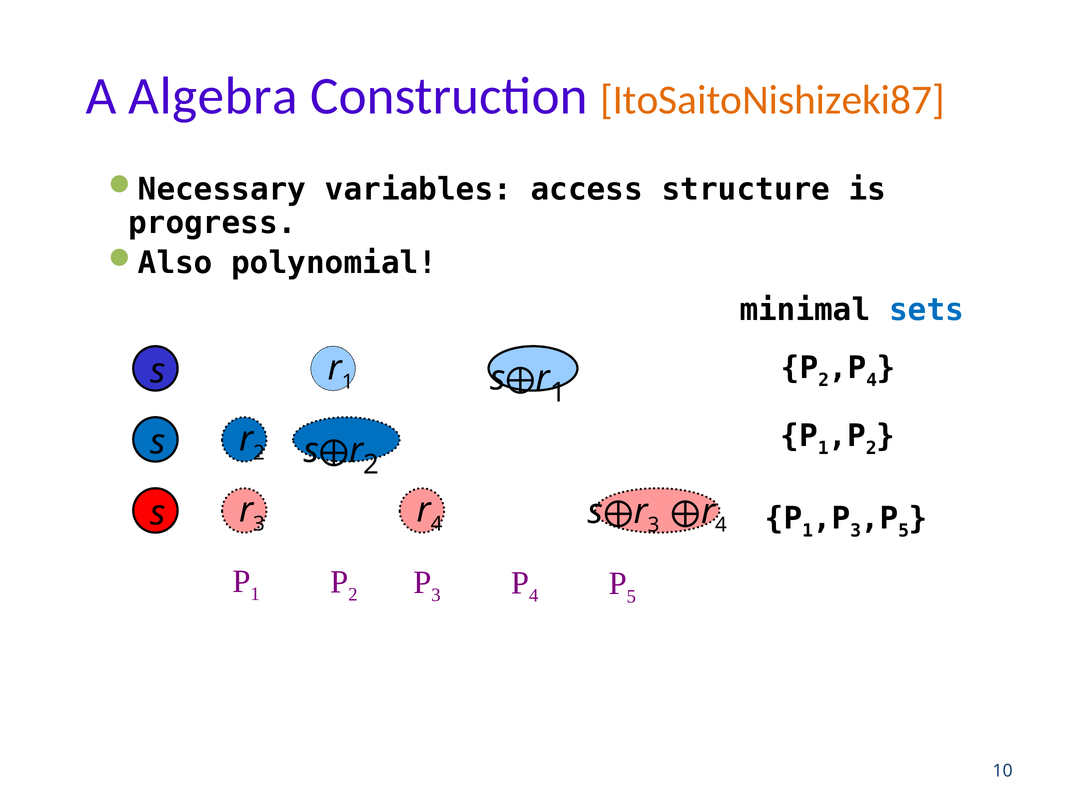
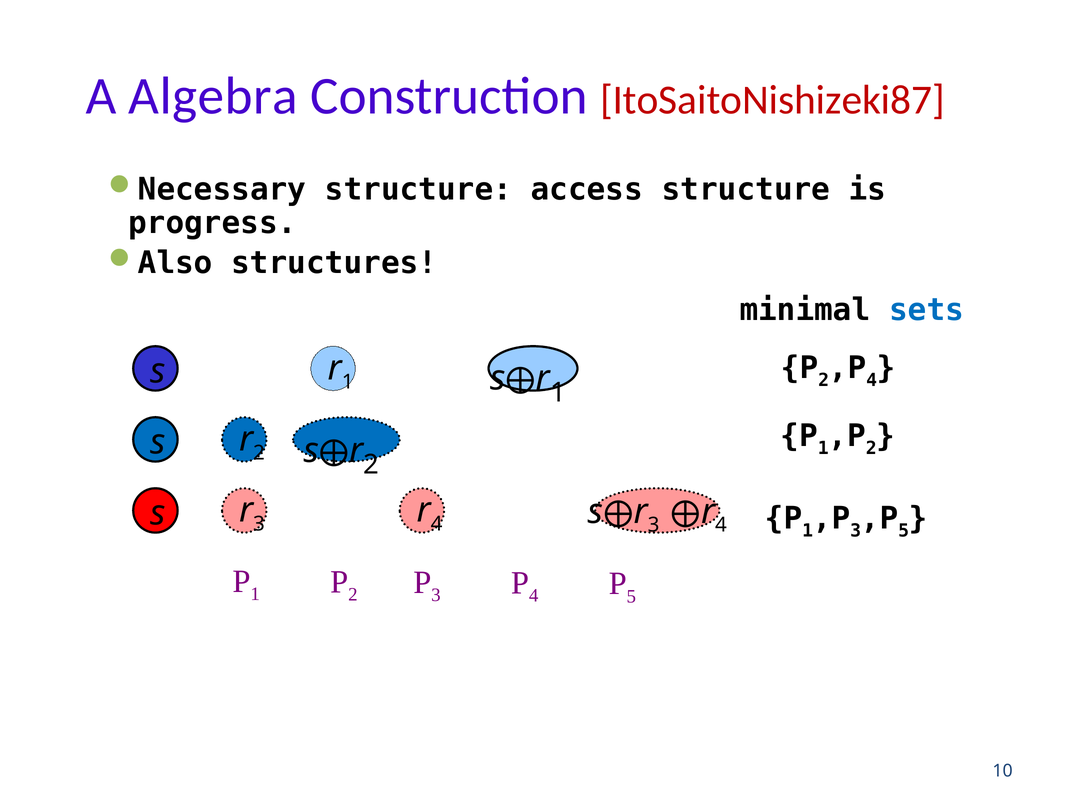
ItoSaitoNishizeki87 colour: orange -> red
variables at (418, 190): variables -> structure
polynomial: polynomial -> structures
